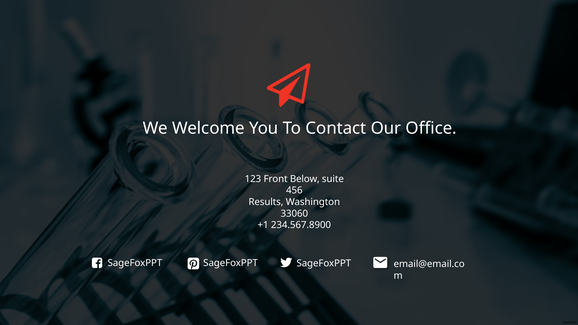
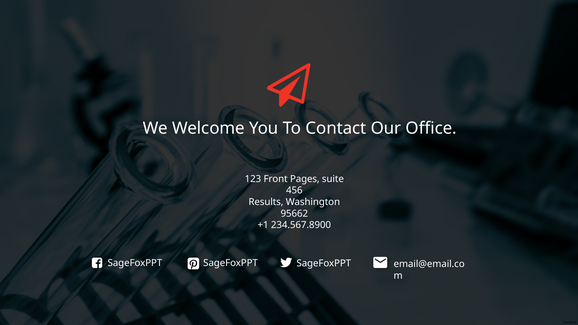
Below: Below -> Pages
33060: 33060 -> 95662
